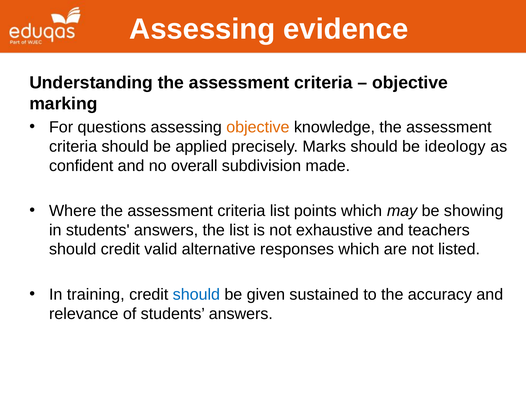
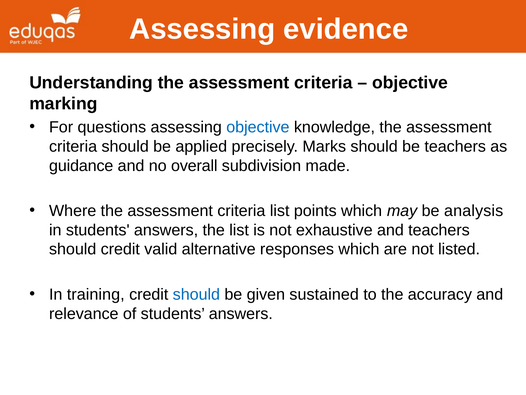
objective at (258, 127) colour: orange -> blue
be ideology: ideology -> teachers
confident: confident -> guidance
showing: showing -> analysis
